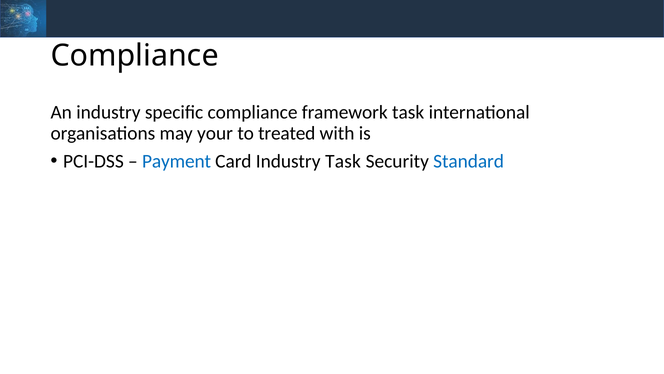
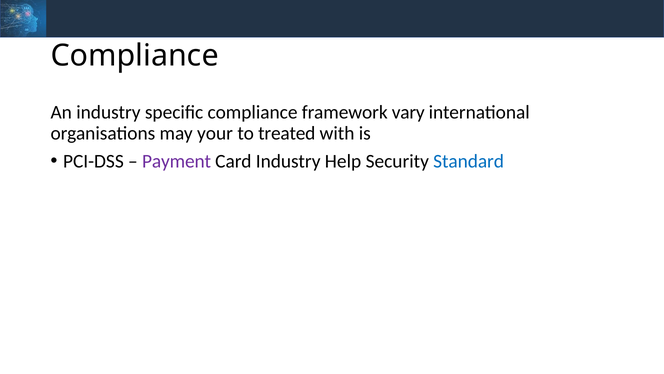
framework task: task -> vary
Payment colour: blue -> purple
Industry Task: Task -> Help
